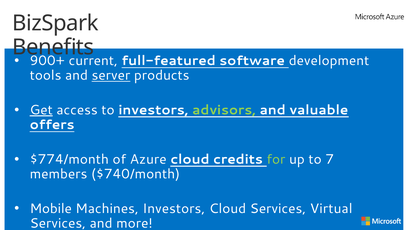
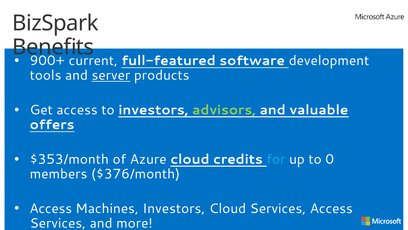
Get underline: present -> none
$774/month: $774/month -> $353/month
for colour: light green -> light blue
7: 7 -> 0
$740/month: $740/month -> $376/month
Mobile at (51, 208): Mobile -> Access
Services Virtual: Virtual -> Access
